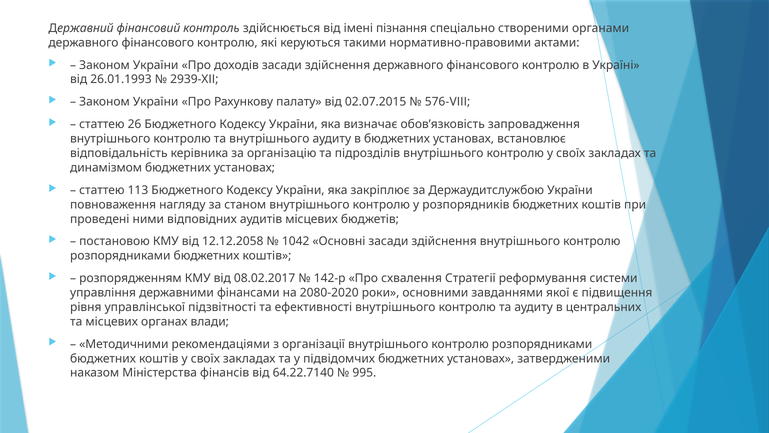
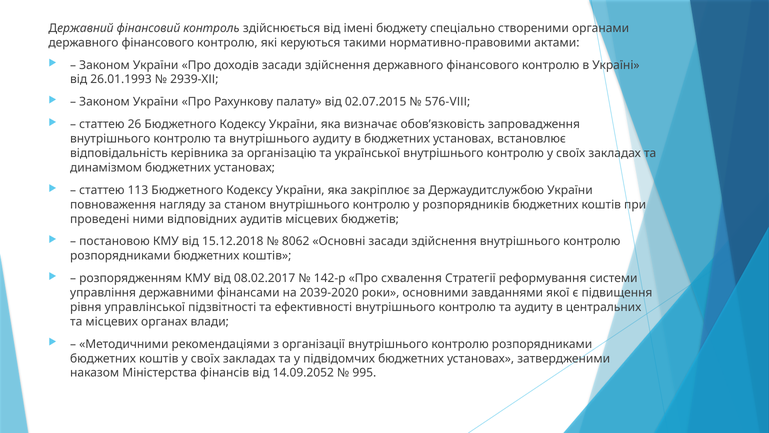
пізнання: пізнання -> бюджету
підрозділів: підрозділів -> української
12.12.2058: 12.12.2058 -> 15.12.2018
1042: 1042 -> 8062
2080-2020: 2080-2020 -> 2039-2020
64.22.7140: 64.22.7140 -> 14.09.2052
